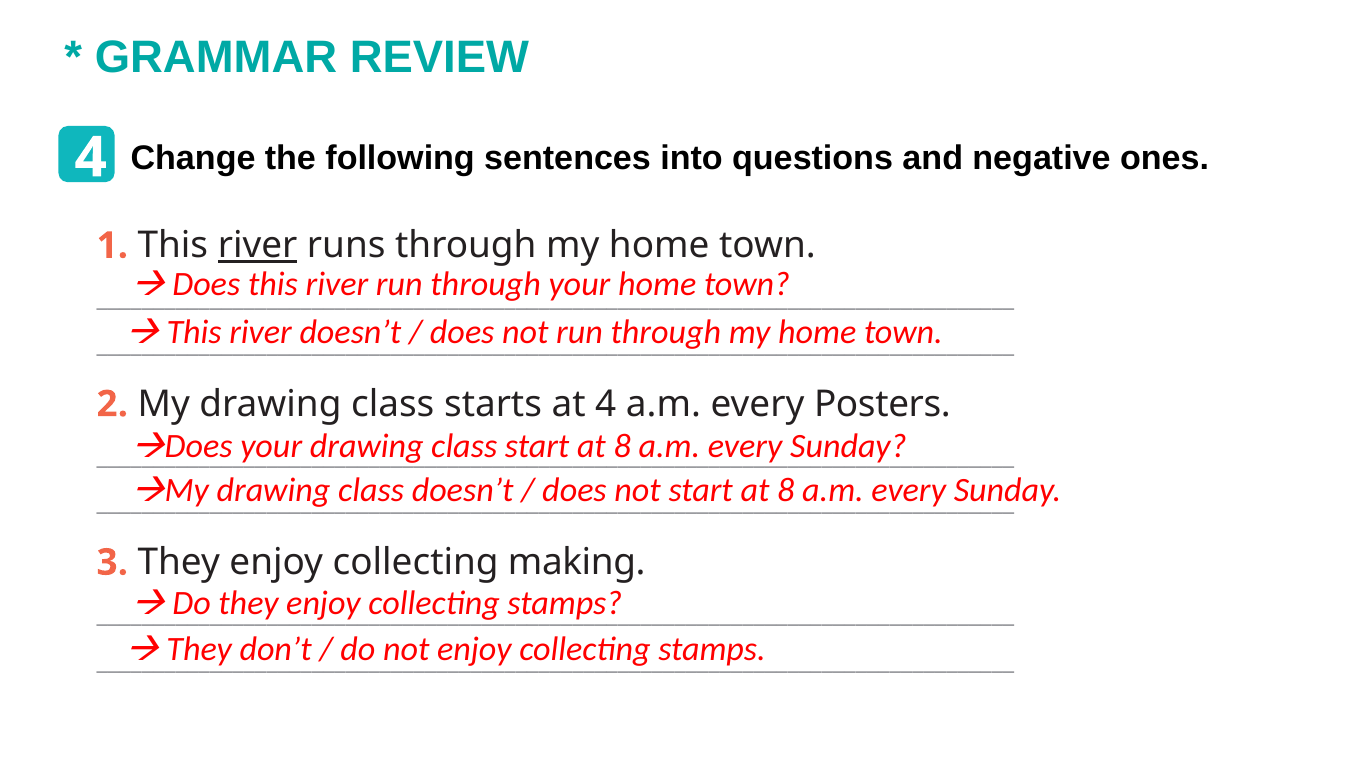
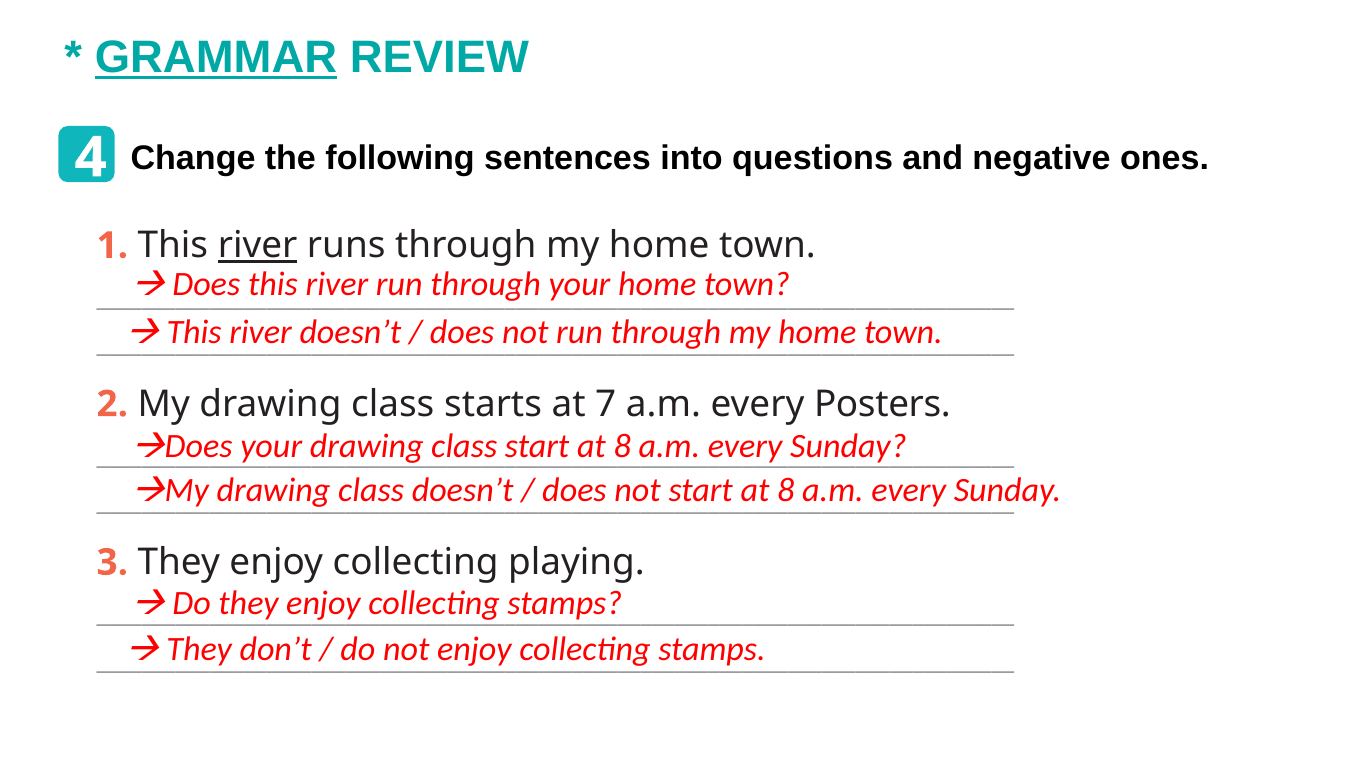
GRAMMAR underline: none -> present
at 4: 4 -> 7
making: making -> playing
